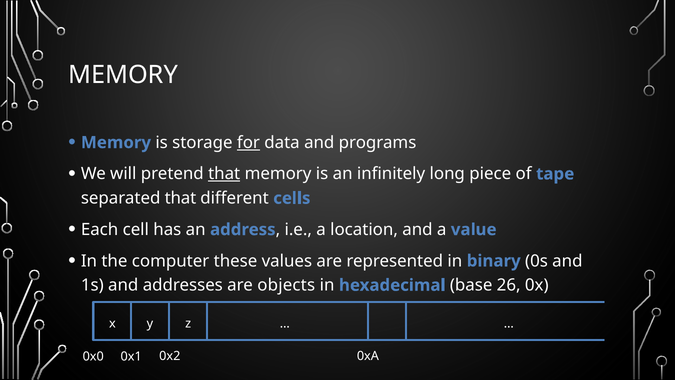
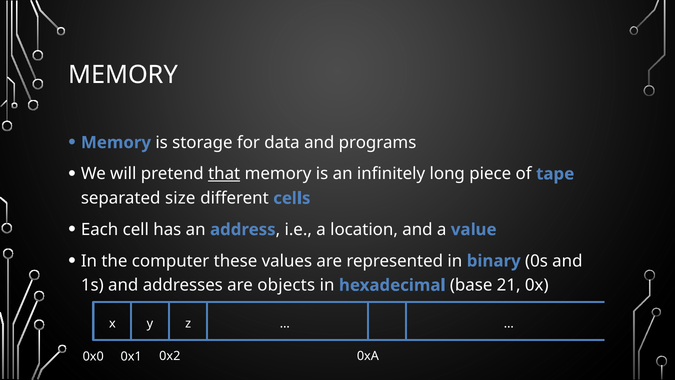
for underline: present -> none
separated that: that -> size
26: 26 -> 21
